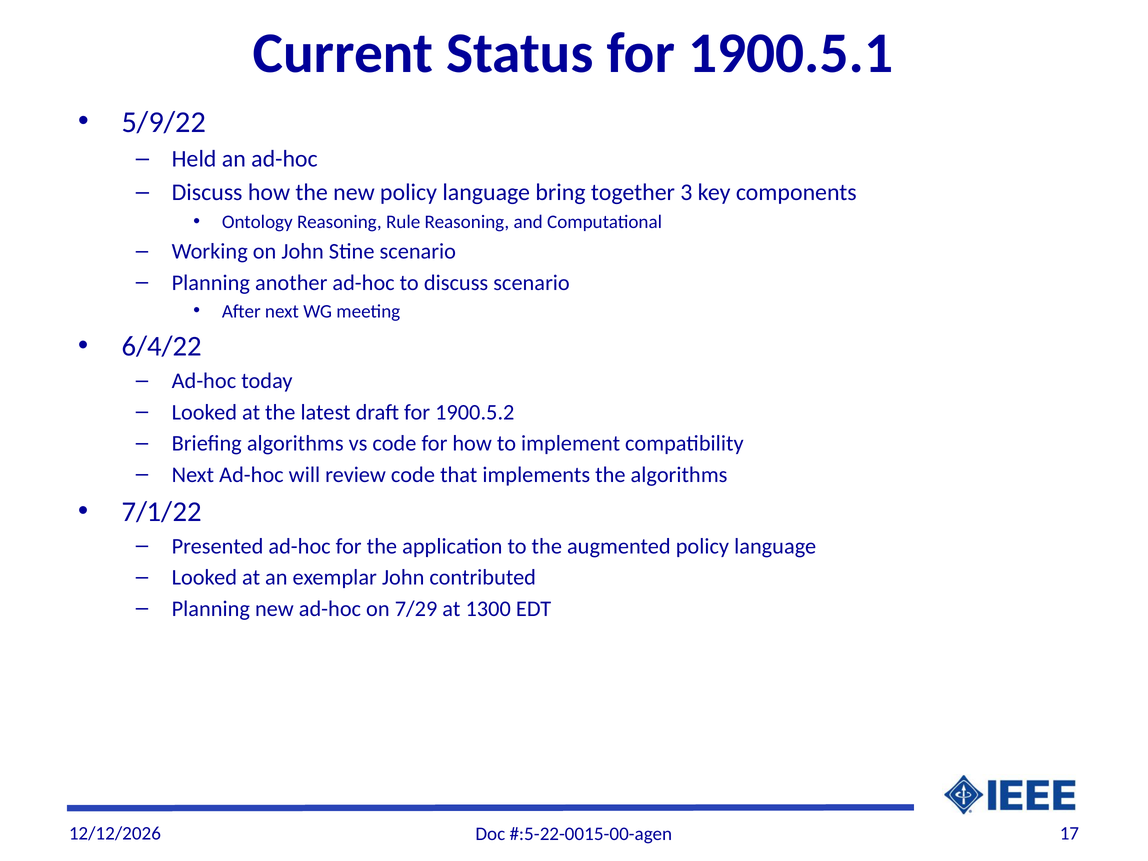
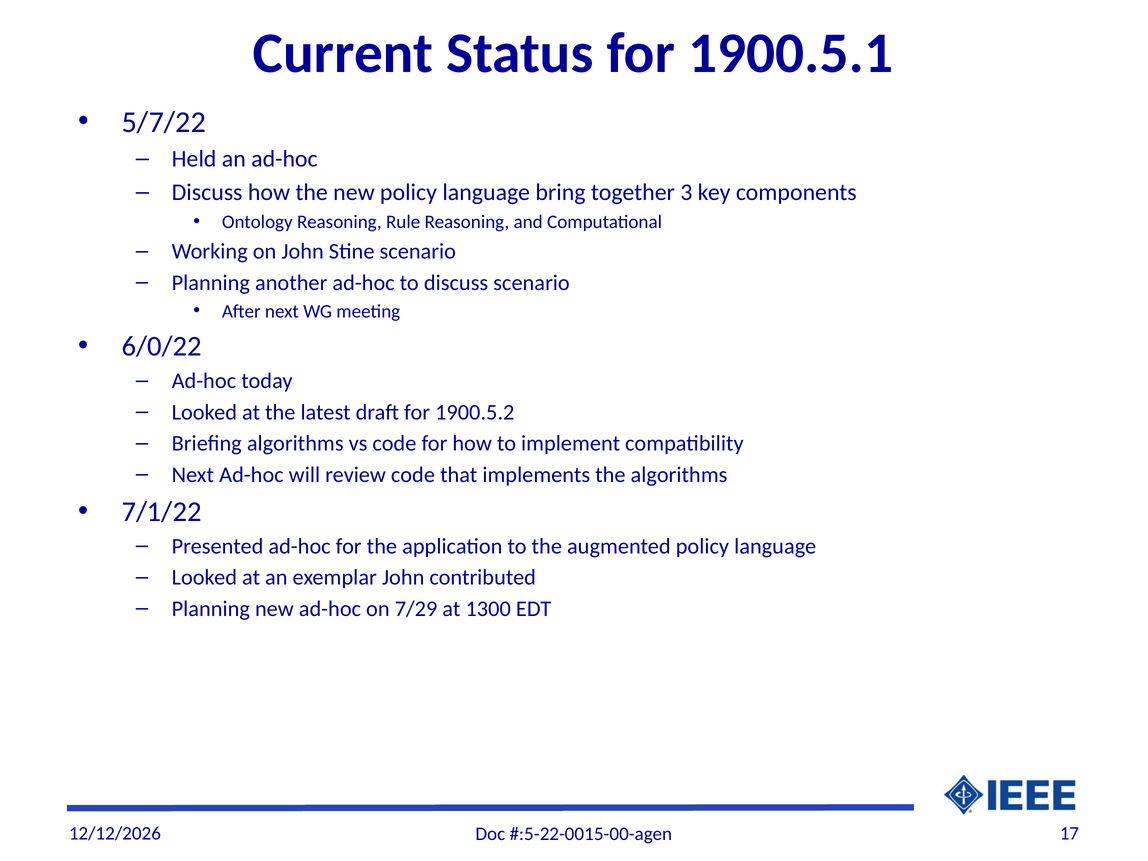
5/9/22: 5/9/22 -> 5/7/22
6/4/22: 6/4/22 -> 6/0/22
